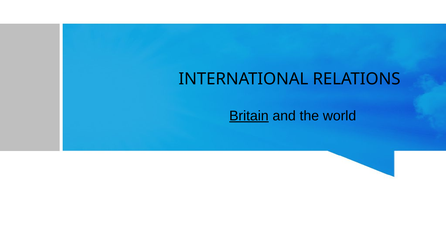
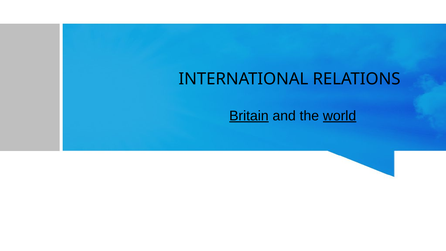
world underline: none -> present
